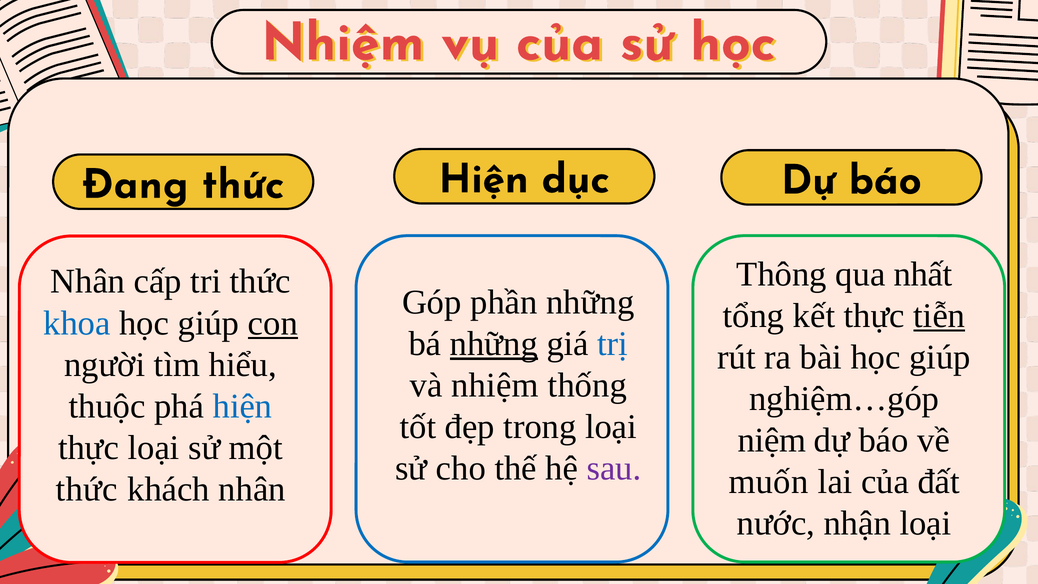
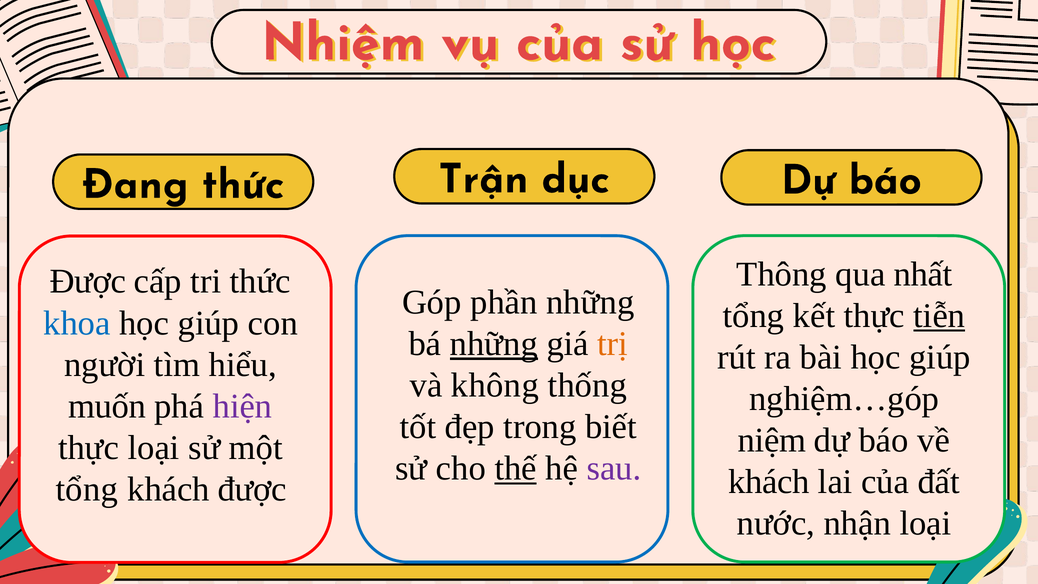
thức Hiện: Hiện -> Trận
Nhân at (88, 282): Nhân -> Được
con underline: present -> none
trị colour: blue -> orange
và nhiệm: nhiệm -> không
thuộc: thuộc -> muốn
hiện at (243, 406) colour: blue -> purple
trong loại: loại -> biết
thế underline: none -> present
muốn at (768, 482): muốn -> khách
thức at (87, 489): thức -> tổng
khách nhân: nhân -> được
